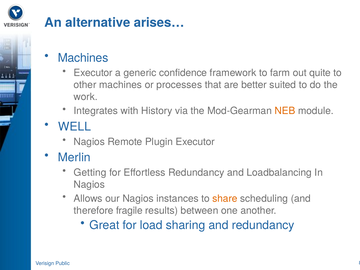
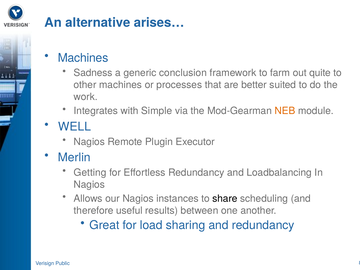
Executor at (93, 73): Executor -> Sadness
confidence: confidence -> conclusion
History: History -> Simple
share colour: orange -> black
fragile: fragile -> useful
